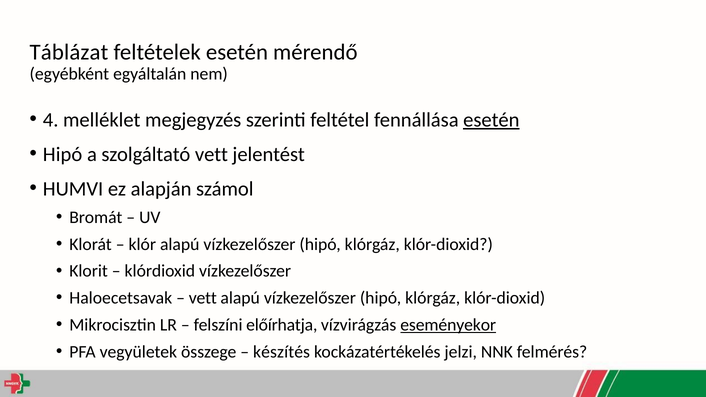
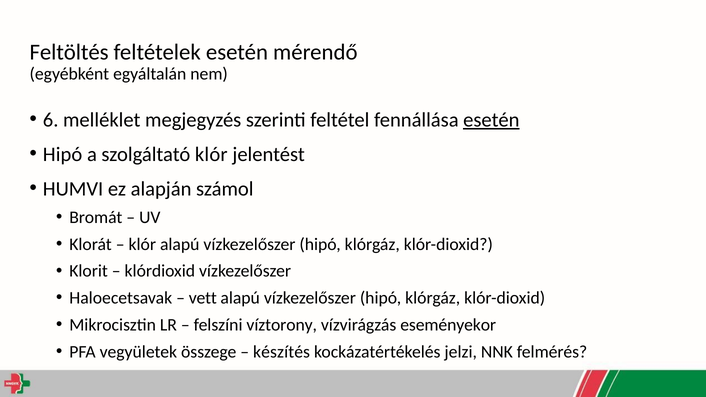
Táblázat: Táblázat -> Feltöltés
4: 4 -> 6
szolgáltató vett: vett -> klór
előírhatja: előírhatja -> víztorony
eseményekor underline: present -> none
